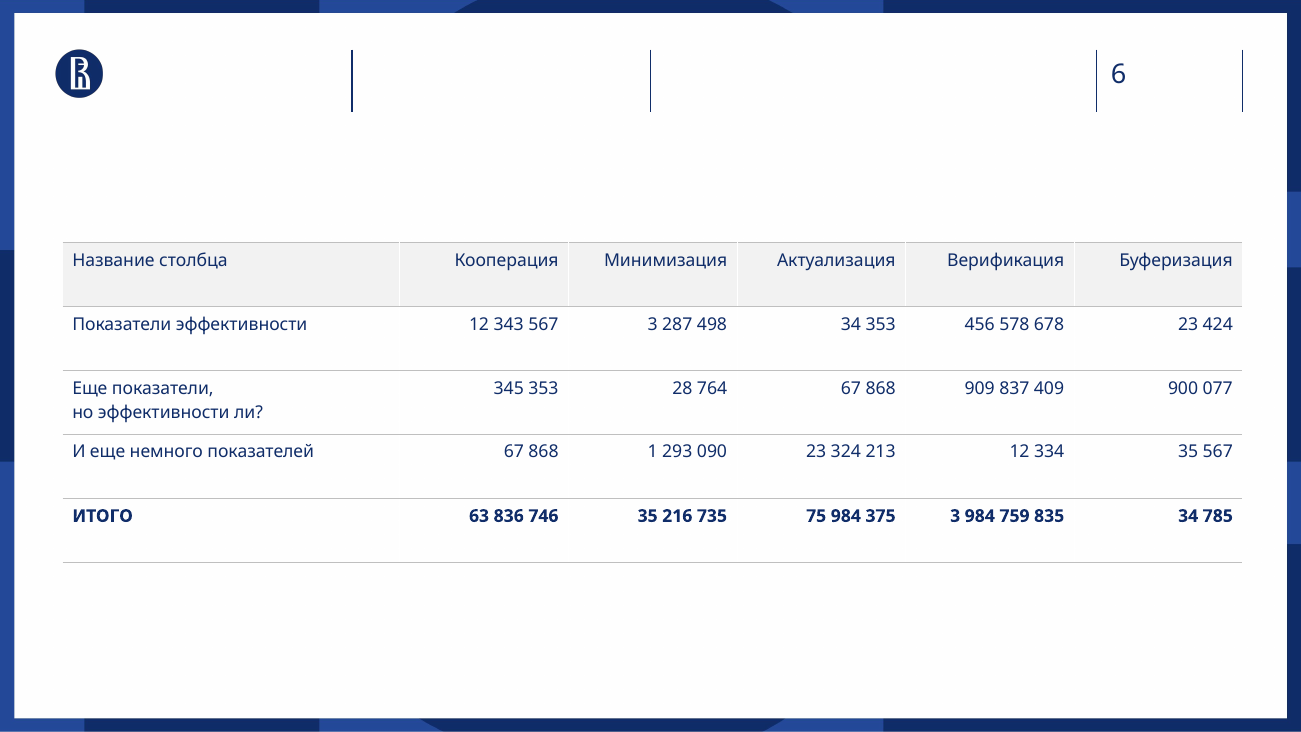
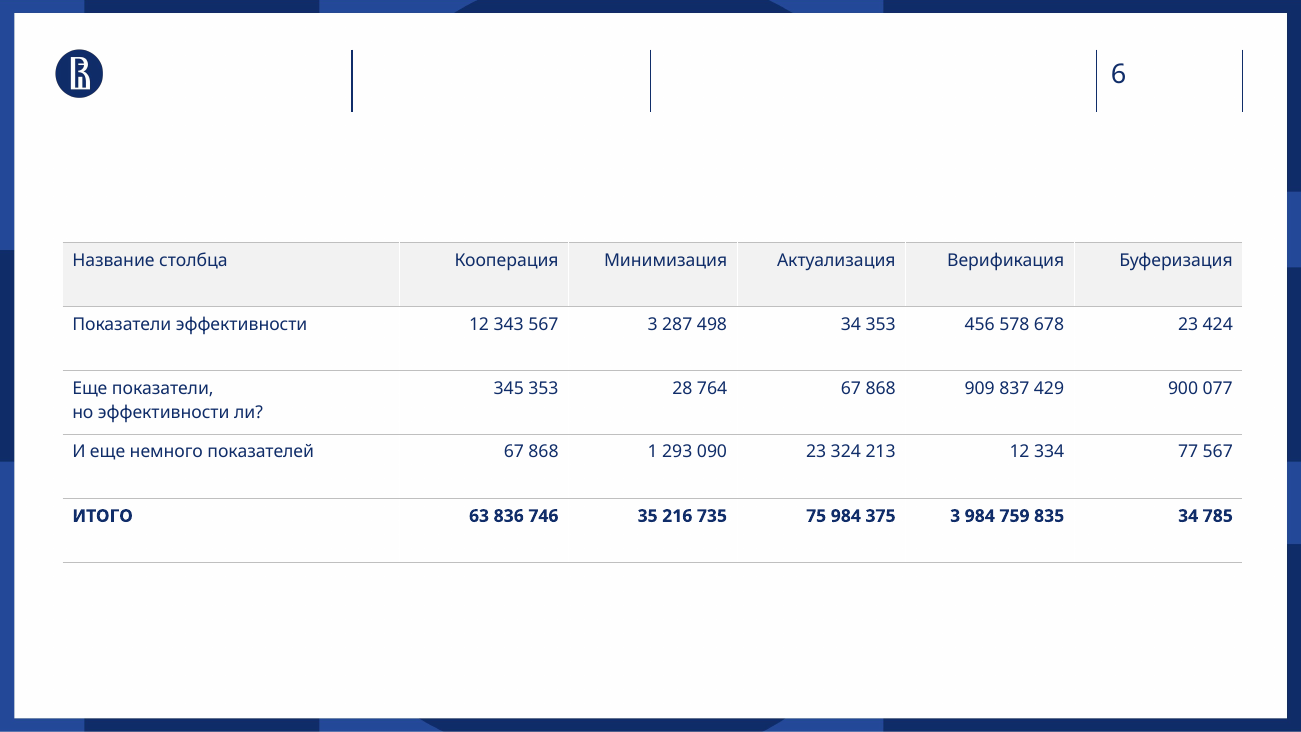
409: 409 -> 429
334 35: 35 -> 77
